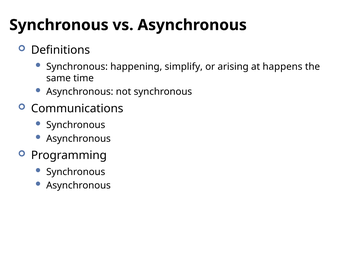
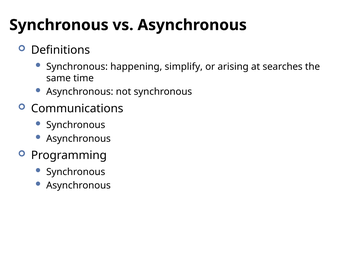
happens: happens -> searches
